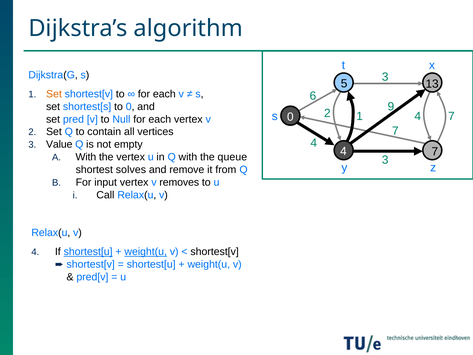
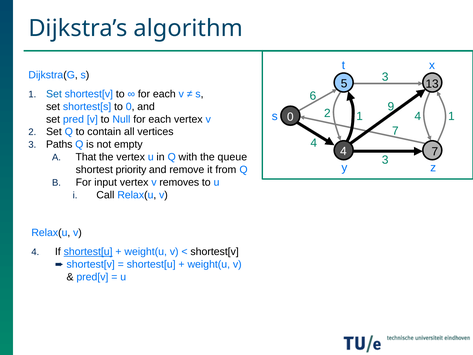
Set at (54, 94) colour: orange -> blue
4 7: 7 -> 1
Value: Value -> Paths
With at (86, 157): With -> That
solves: solves -> priority
weight(u at (146, 251) underline: present -> none
